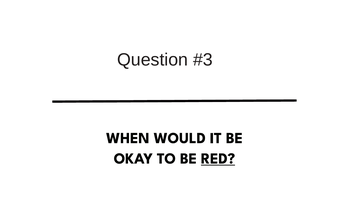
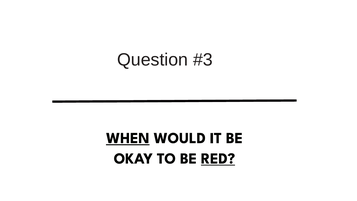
WHEN underline: none -> present
